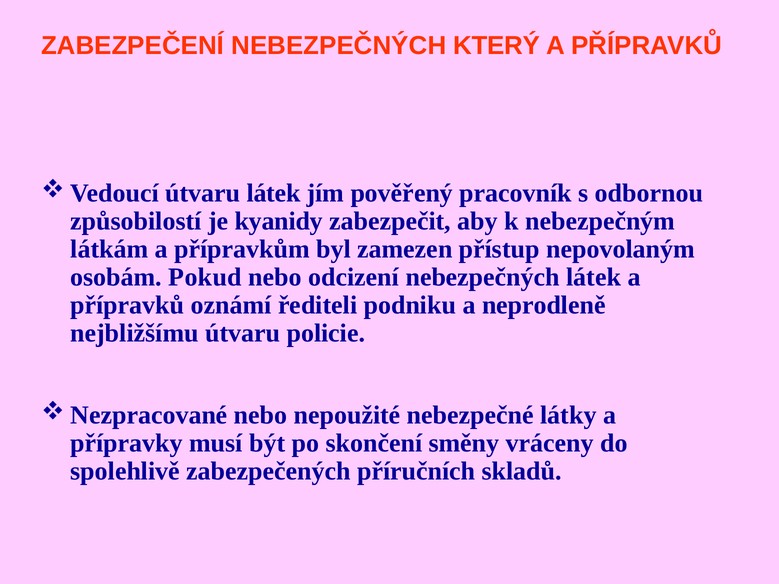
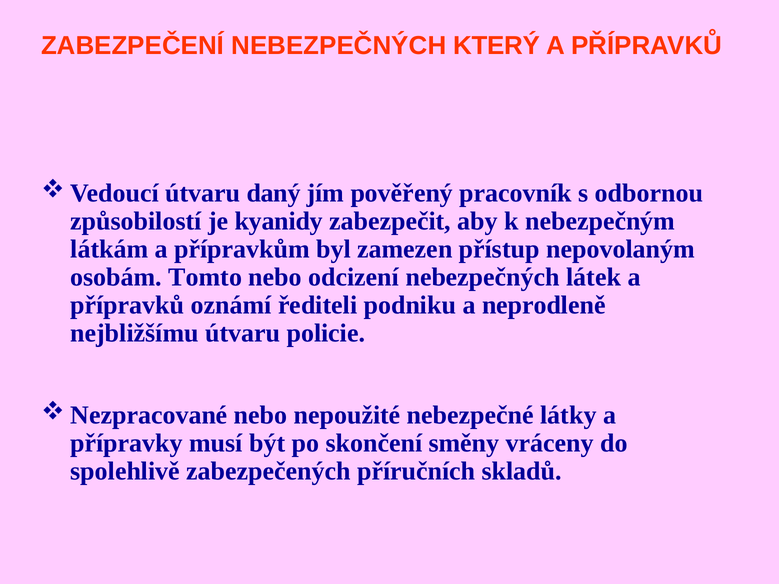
útvaru látek: látek -> daný
Pokud: Pokud -> Tomto
